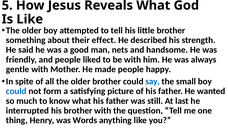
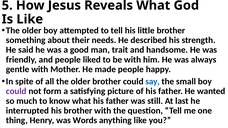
effect: effect -> needs
nets: nets -> trait
could at (16, 91) colour: blue -> purple
